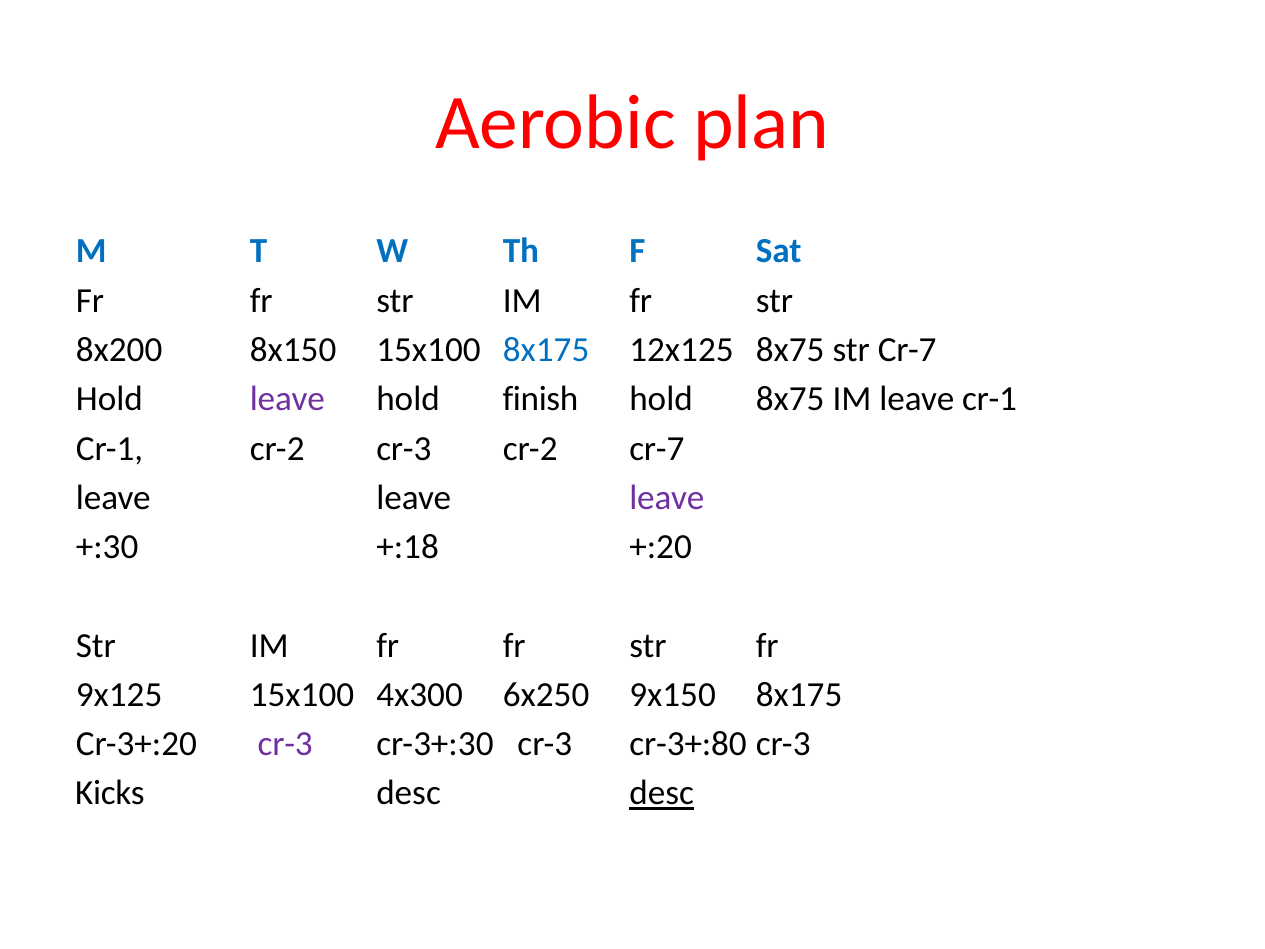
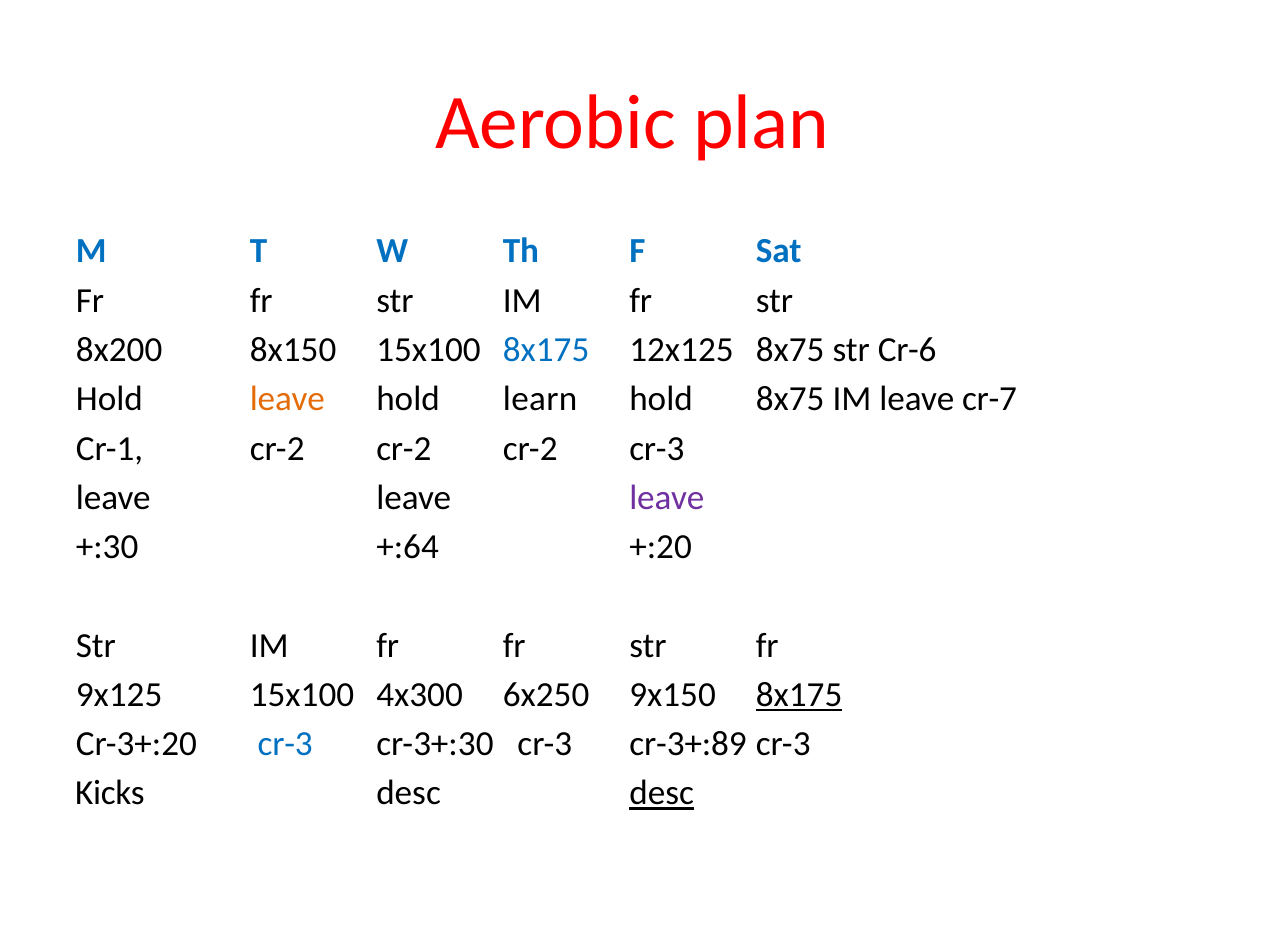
str Cr-7: Cr-7 -> Cr-6
leave at (287, 399) colour: purple -> orange
finish: finish -> learn
leave cr-1: cr-1 -> cr-7
Cr-1 cr-2 cr-3: cr-3 -> cr-2
cr-2 cr-7: cr-7 -> cr-3
+:18: +:18 -> +:64
8x175 at (799, 695) underline: none -> present
cr-3 at (285, 744) colour: purple -> blue
cr-3+:80: cr-3+:80 -> cr-3+:89
